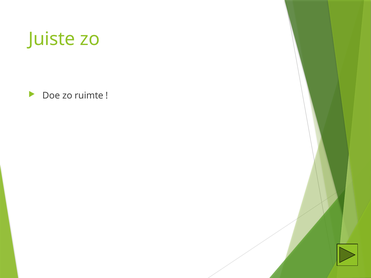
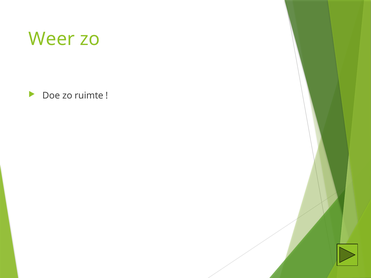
Juiste: Juiste -> Weer
